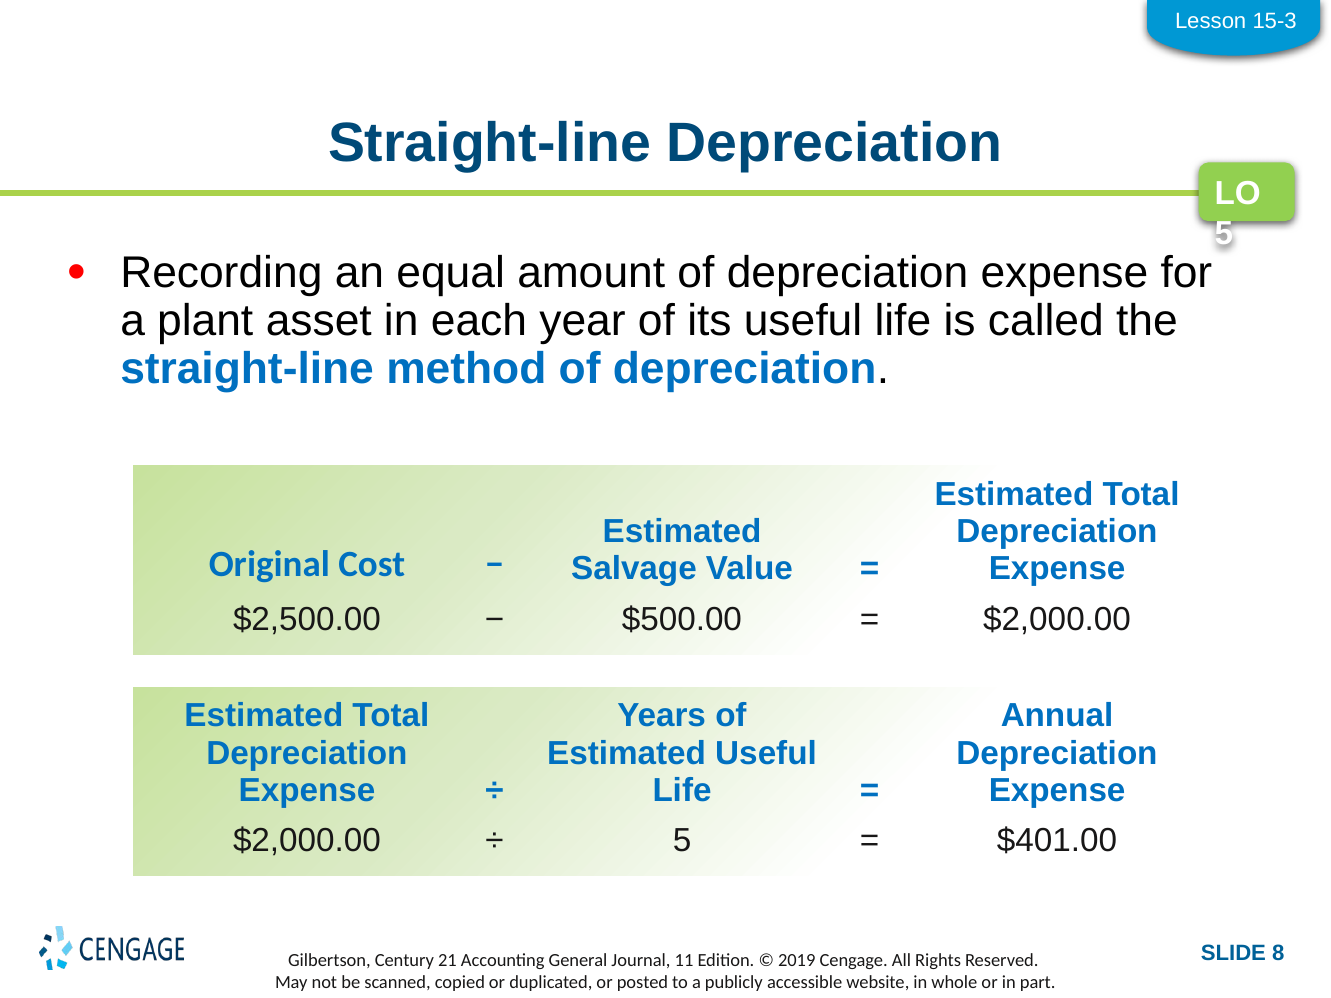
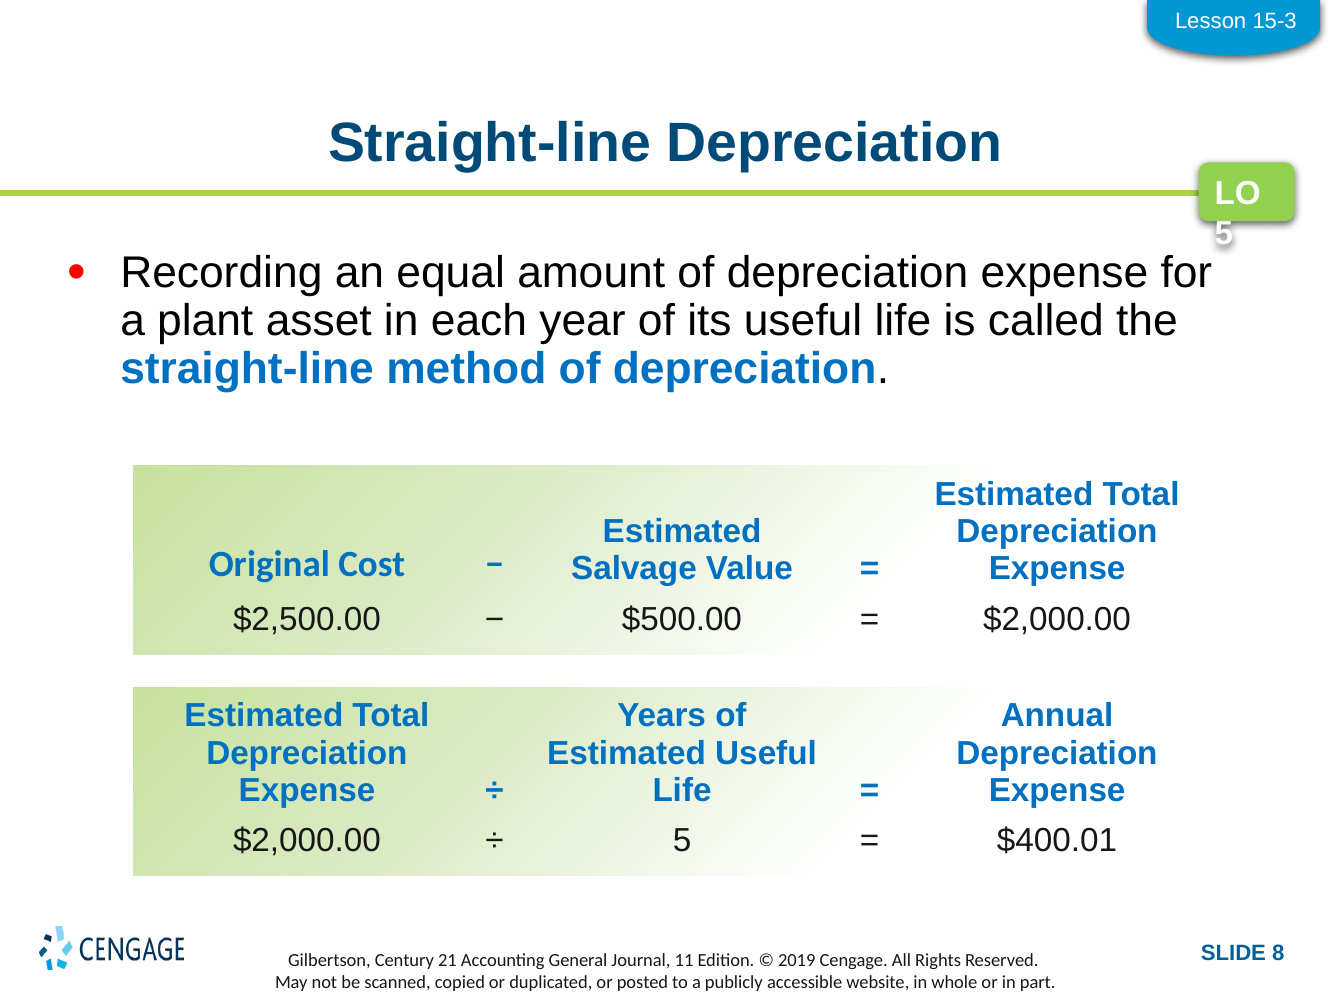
$401.00: $401.00 -> $400.01
